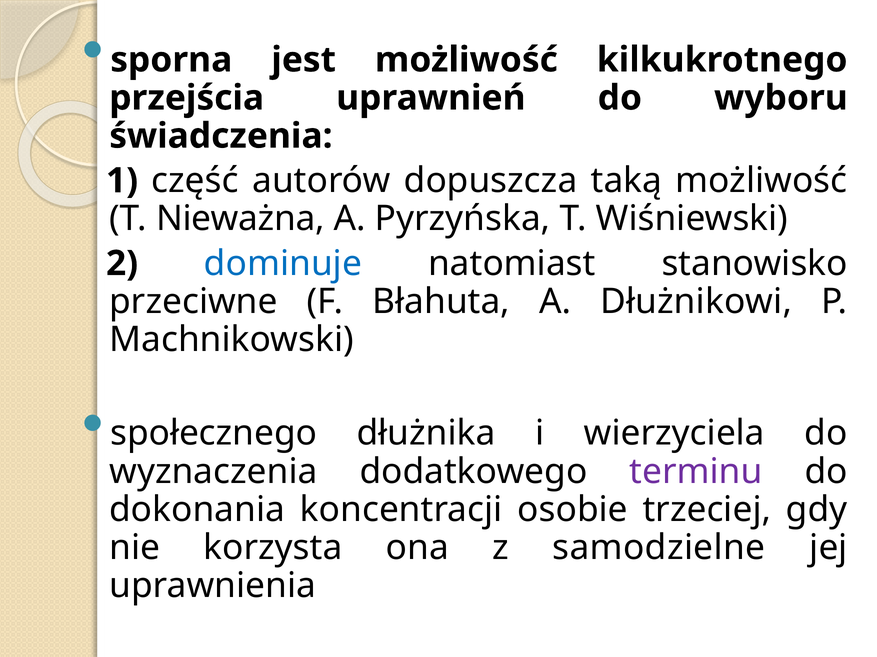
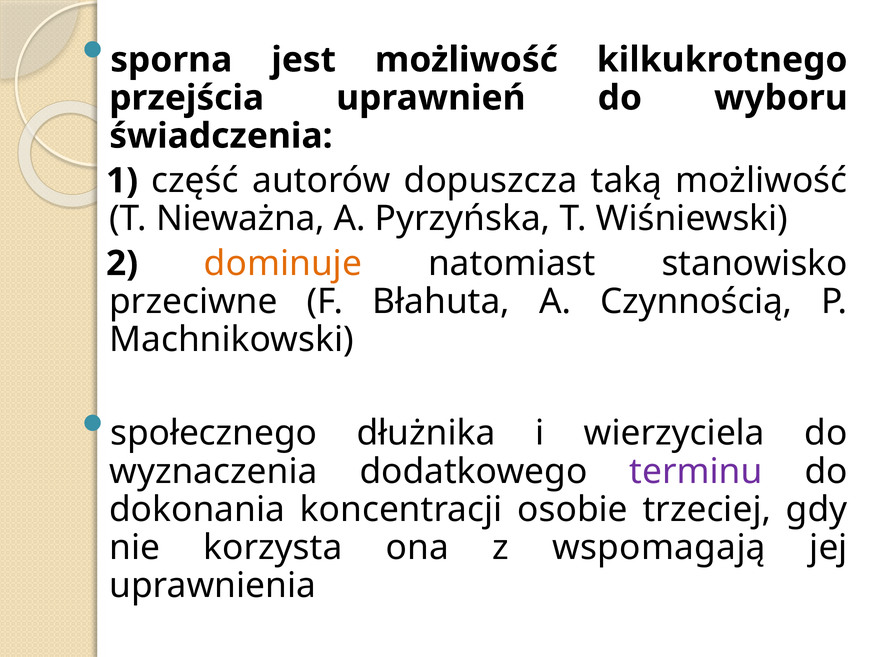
dominuje colour: blue -> orange
Dłużnikowi: Dłużnikowi -> Czynnością
samodzielne: samodzielne -> wspomagają
